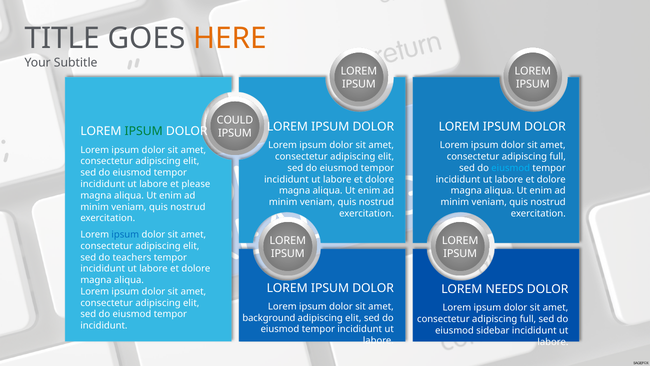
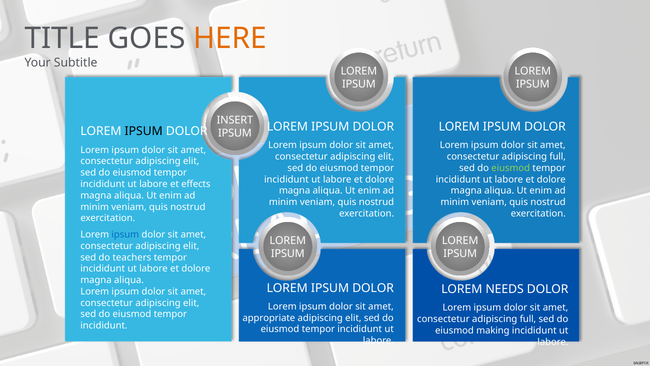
COULD: COULD -> INSERT
IPSUM at (144, 131) colour: green -> black
eiusmod at (511, 168) colour: light blue -> light green
please: please -> effects
background: background -> appropriate
sidebar: sidebar -> making
